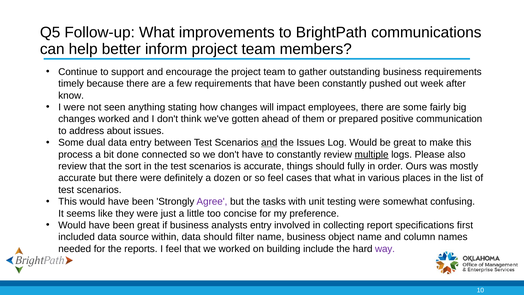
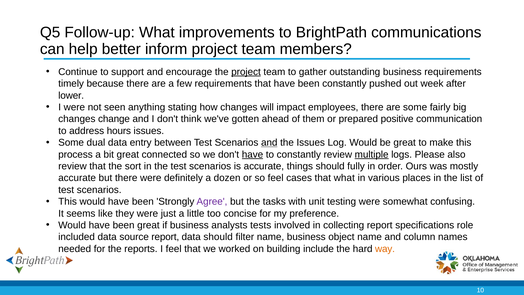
project at (246, 72) underline: none -> present
know: know -> lower
changes worked: worked -> change
about: about -> hours
bit done: done -> great
have at (252, 154) underline: none -> present
analysts entry: entry -> tests
first: first -> role
source within: within -> report
way colour: purple -> orange
